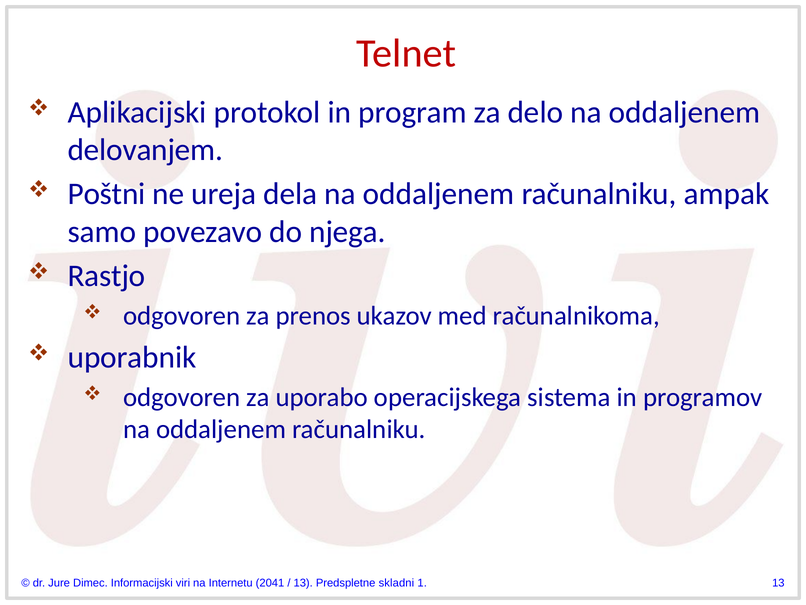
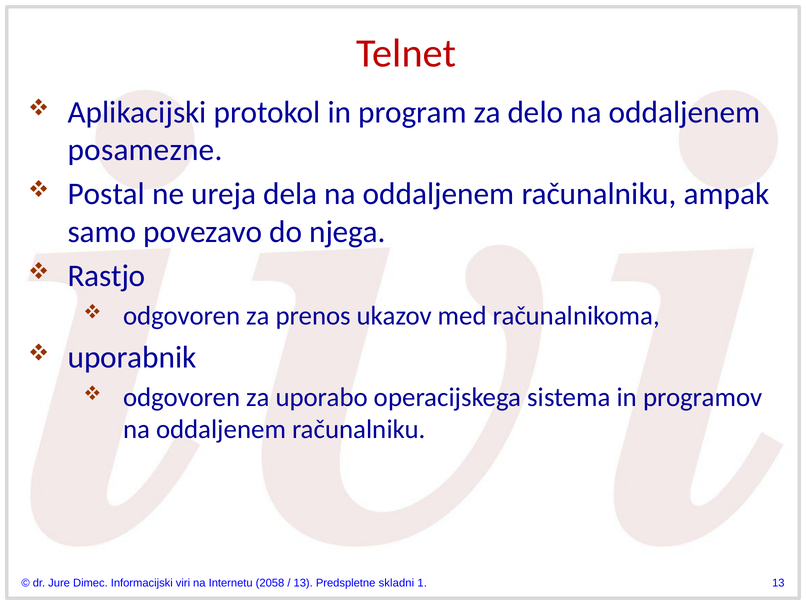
delovanjem: delovanjem -> posamezne
Poštni: Poštni -> Postal
2041: 2041 -> 2058
